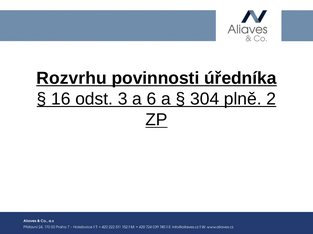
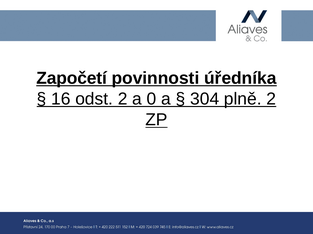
Rozvrhu: Rozvrhu -> Započetí
odst 3: 3 -> 2
6: 6 -> 0
